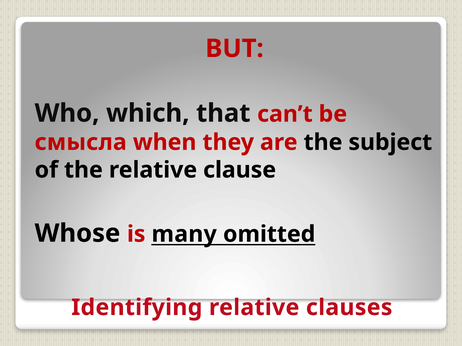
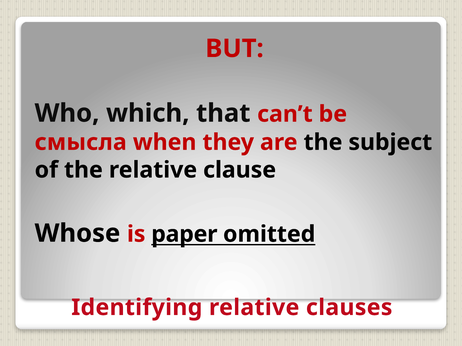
many: many -> paper
